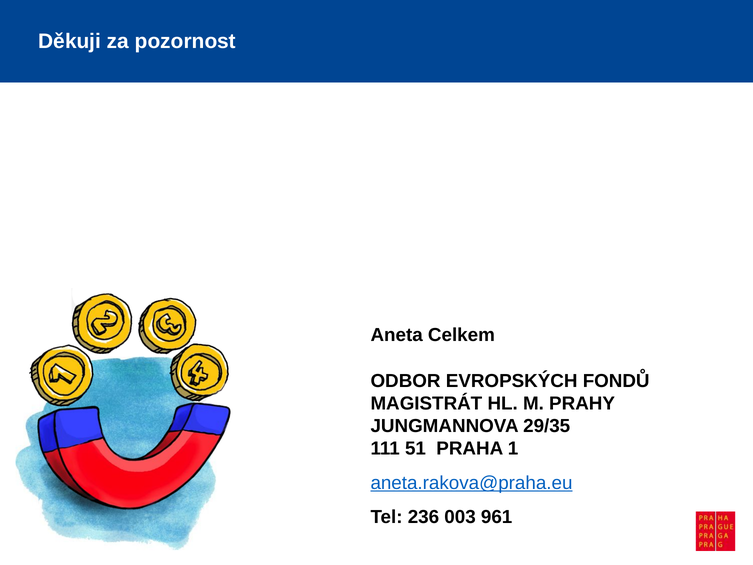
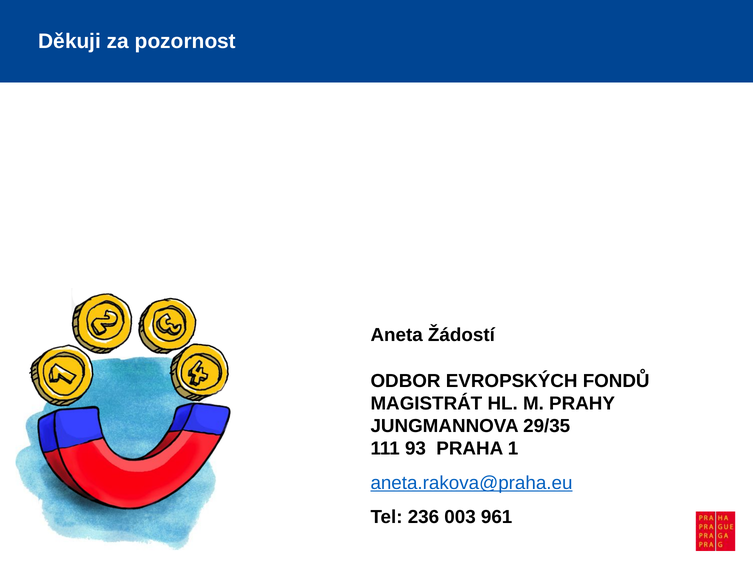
Celkem: Celkem -> Žádostí
51: 51 -> 93
